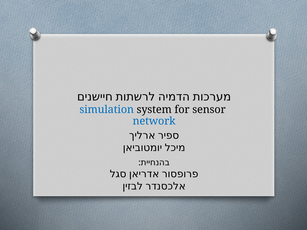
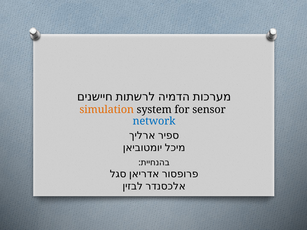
simulation colour: blue -> orange
